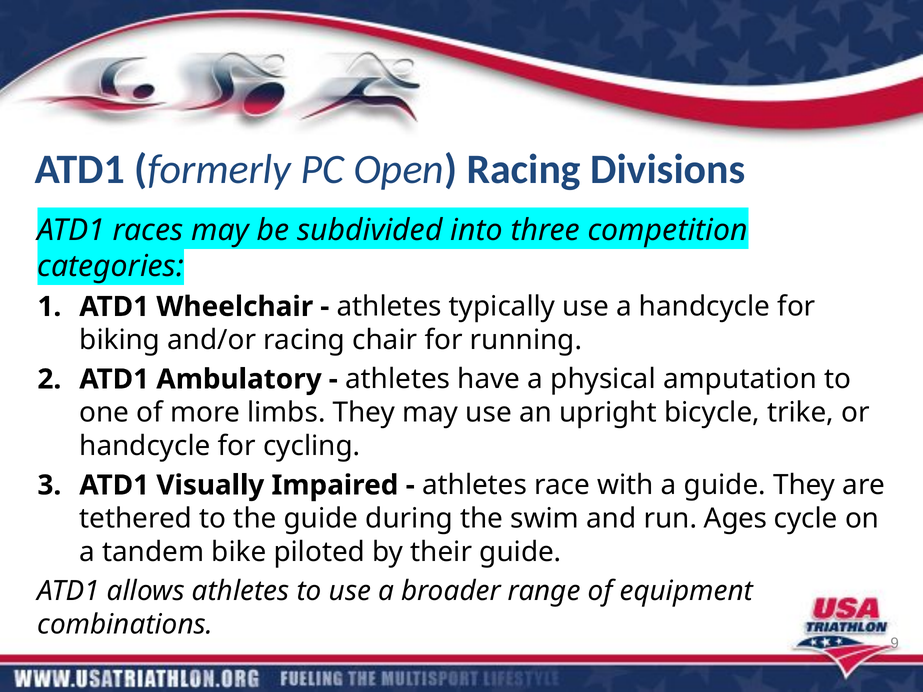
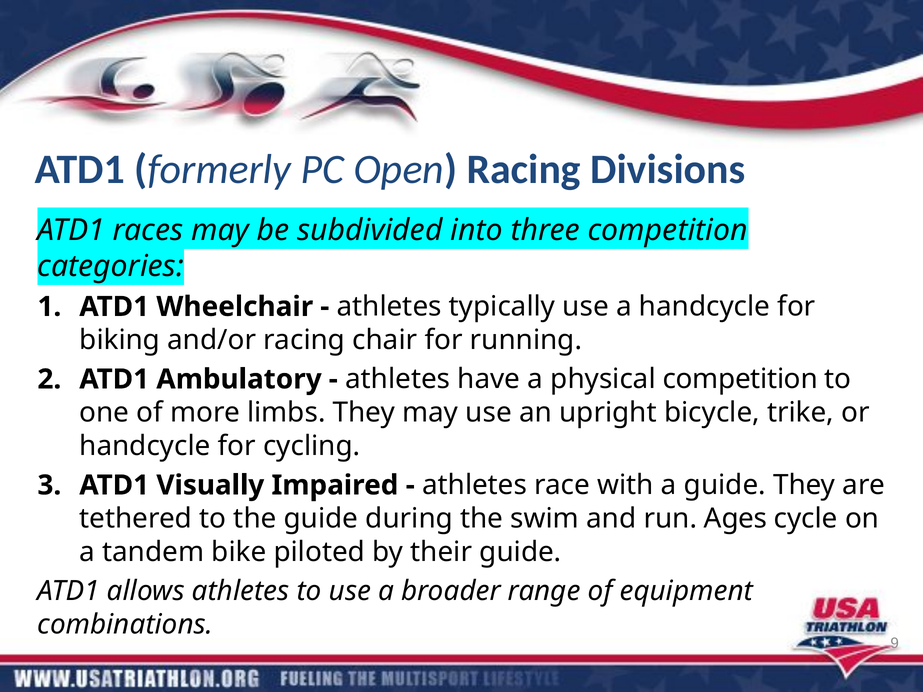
physical amputation: amputation -> competition
